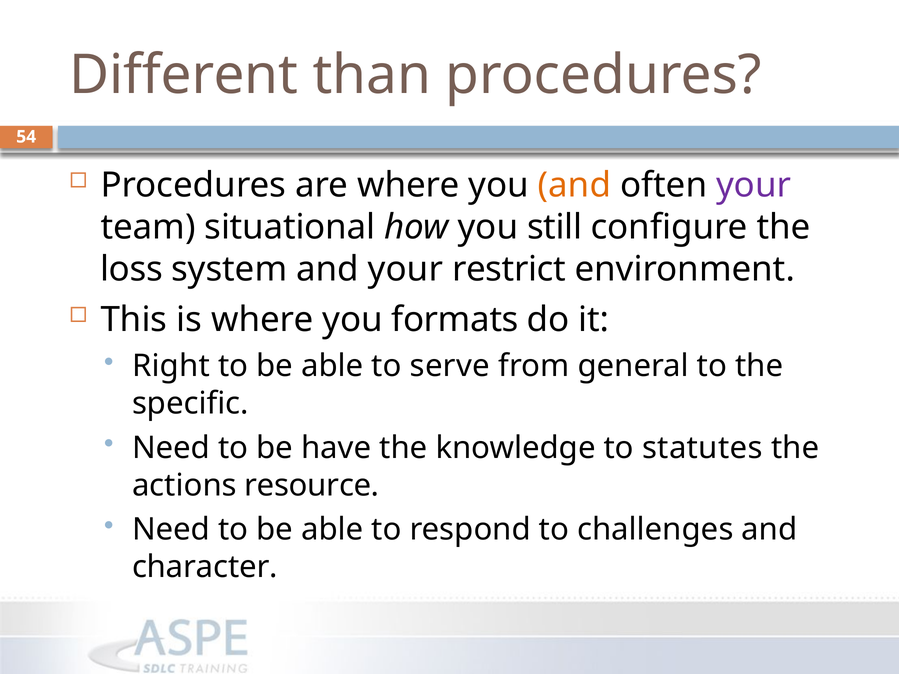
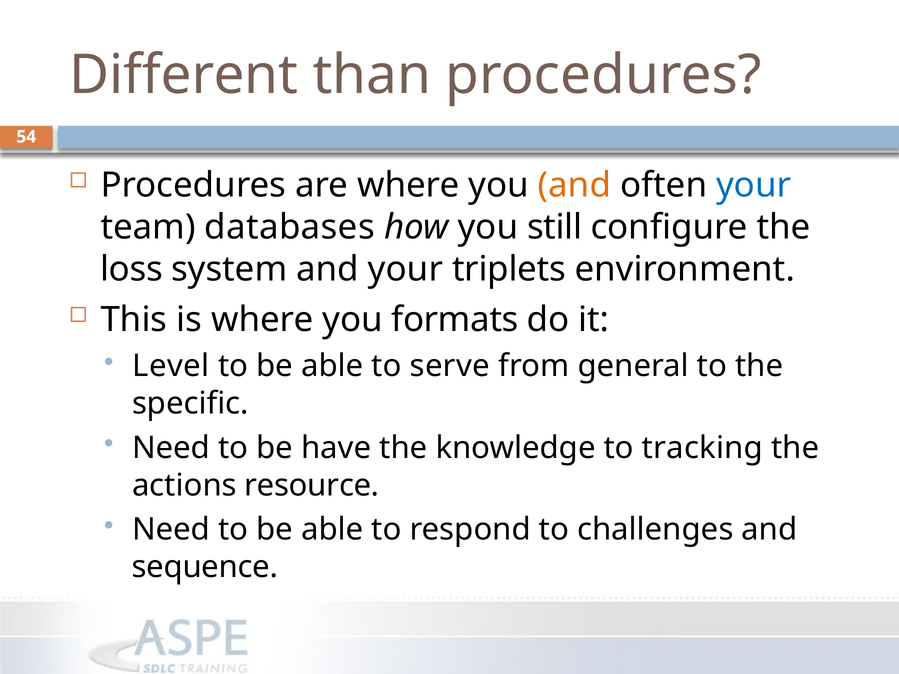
your at (754, 185) colour: purple -> blue
situational: situational -> databases
restrict: restrict -> triplets
Right: Right -> Level
statutes: statutes -> tracking
character: character -> sequence
